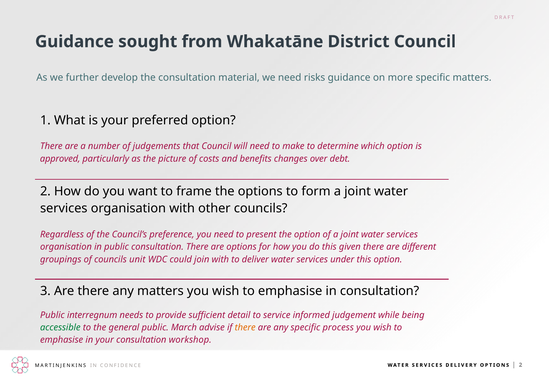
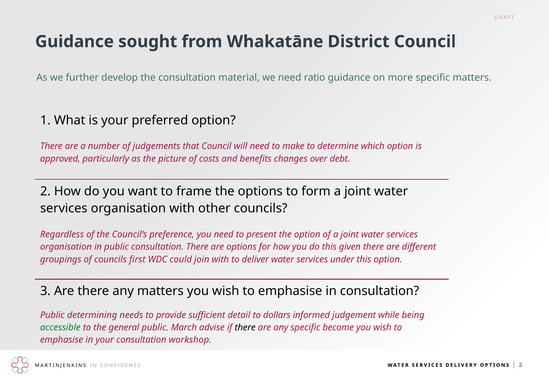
risks: risks -> ratio
unit: unit -> first
interregnum: interregnum -> determining
service: service -> dollars
there at (245, 328) colour: orange -> black
process: process -> become
